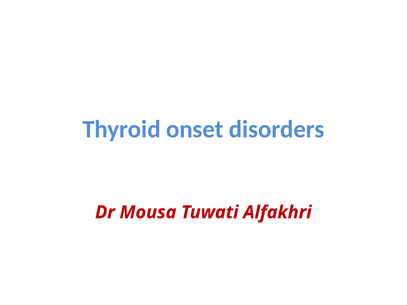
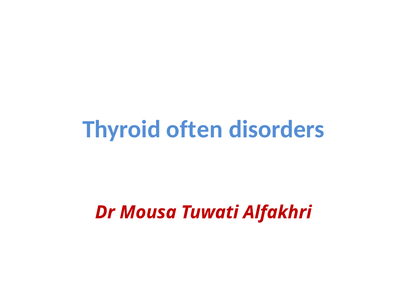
onset: onset -> often
